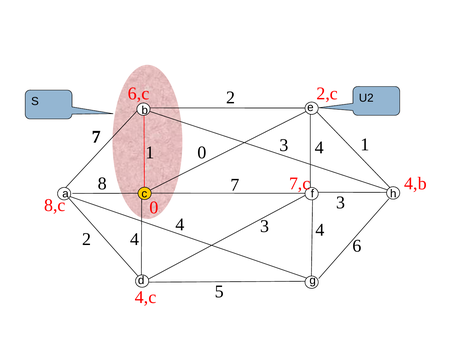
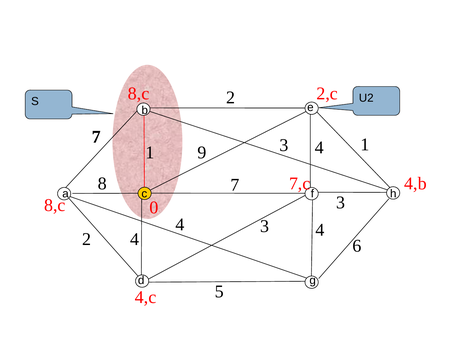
6,c at (139, 94): 6,c -> 8,c
1 0: 0 -> 9
